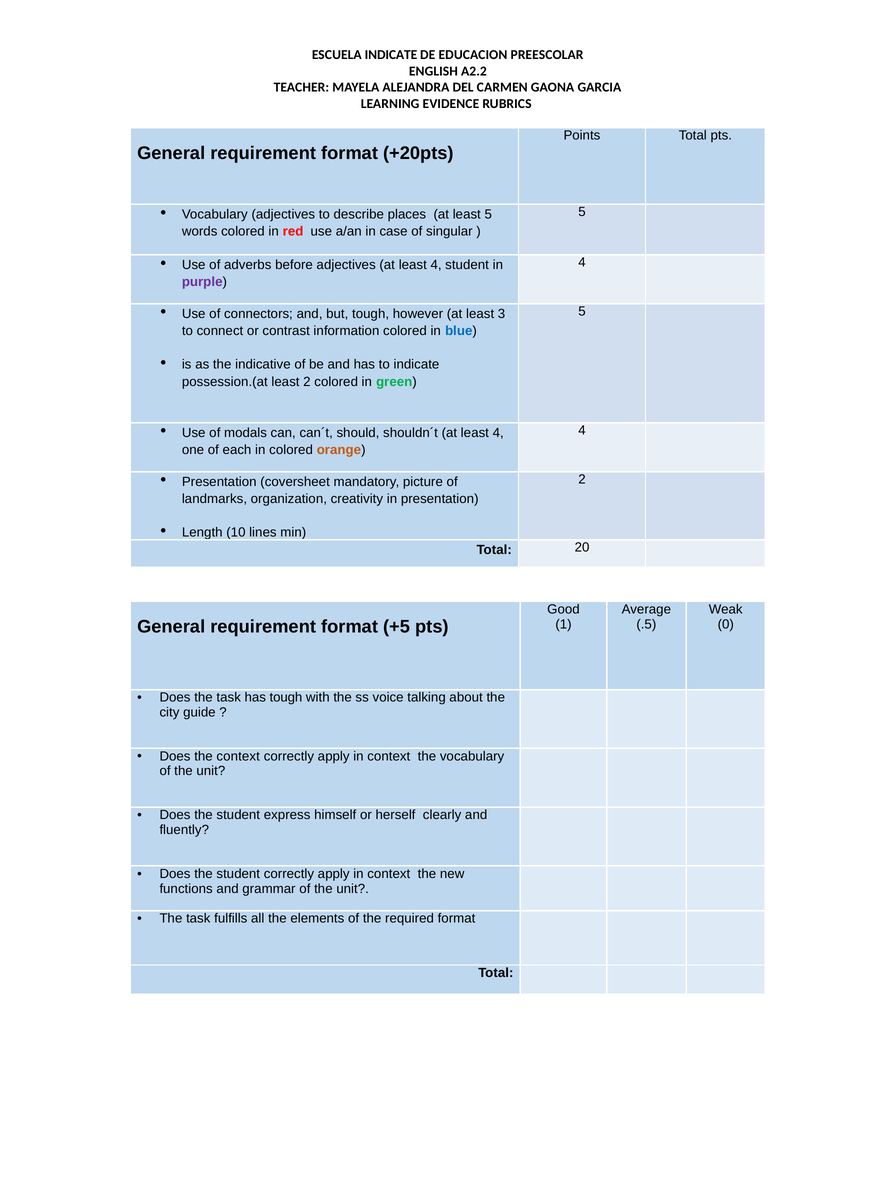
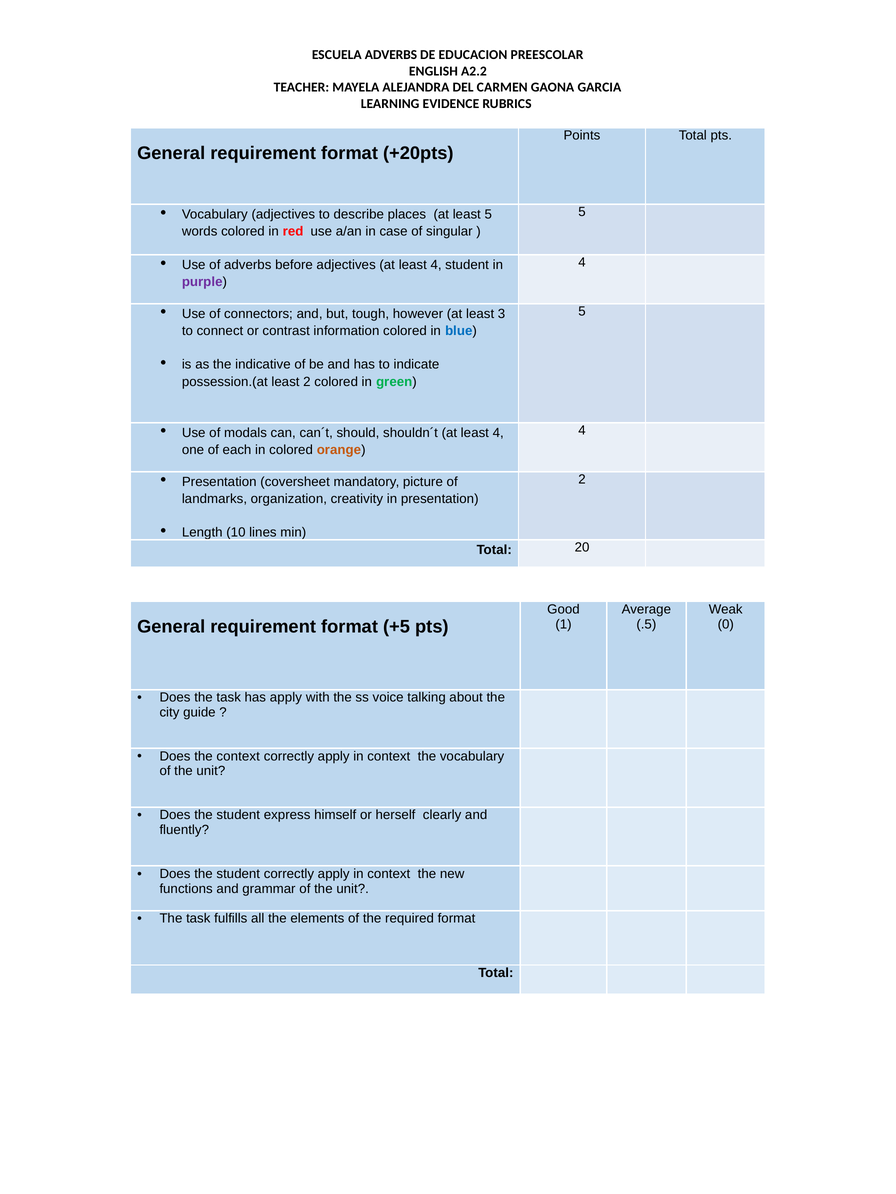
ESCUELA INDICATE: INDICATE -> ADVERBS
has tough: tough -> apply
